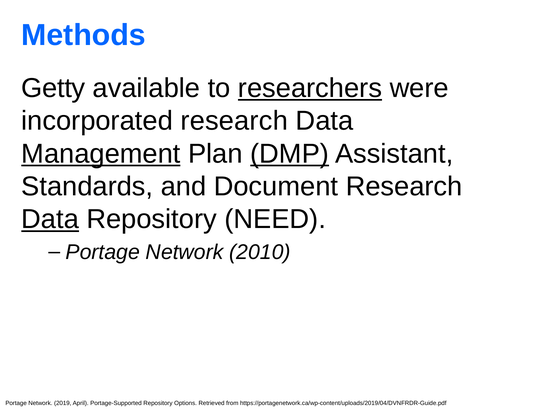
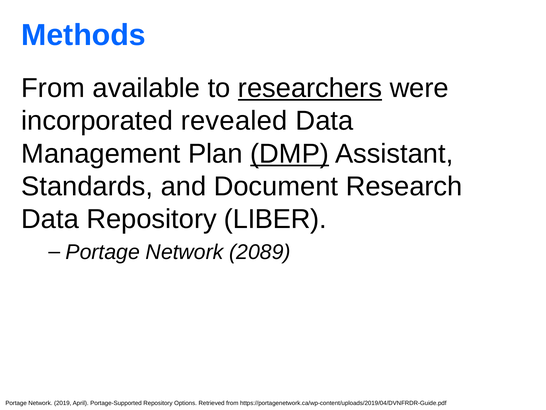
Getty at (53, 88): Getty -> From
incorporated research: research -> revealed
Management underline: present -> none
Data at (50, 219) underline: present -> none
NEED: NEED -> LIBER
2010: 2010 -> 2089
